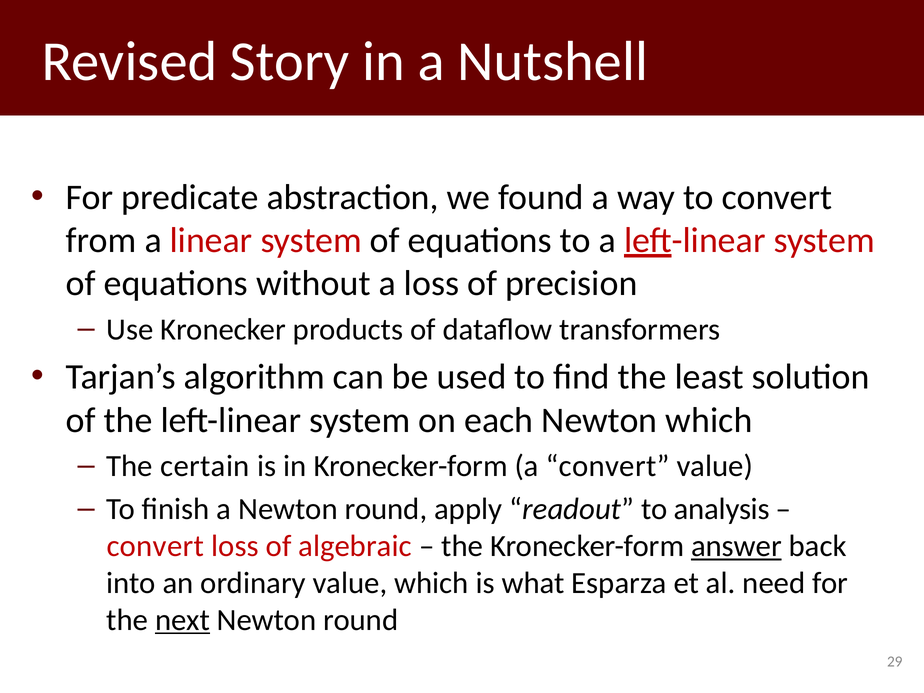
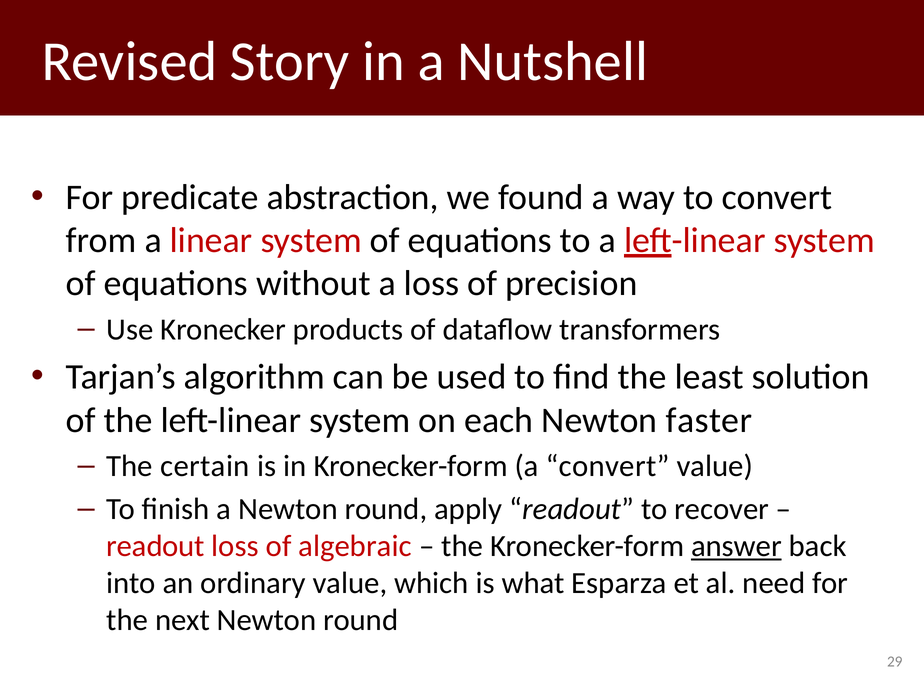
Newton which: which -> faster
analysis: analysis -> recover
convert at (155, 546): convert -> readout
next underline: present -> none
